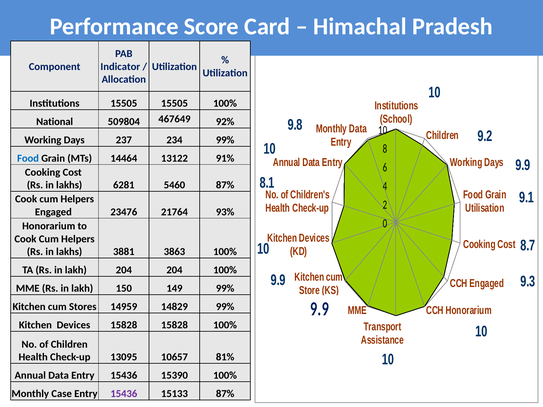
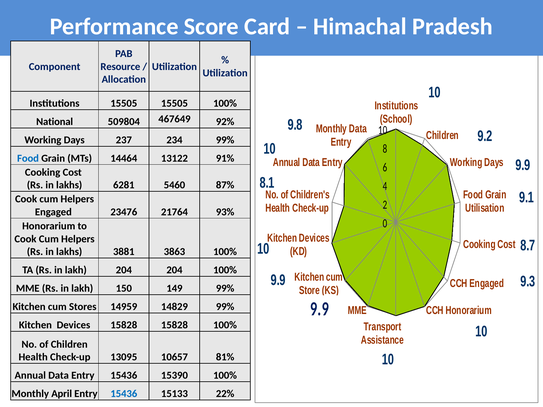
Indicator: Indicator -> Resource
Case: Case -> April
15436 at (124, 394) colour: purple -> blue
15133 87%: 87% -> 22%
